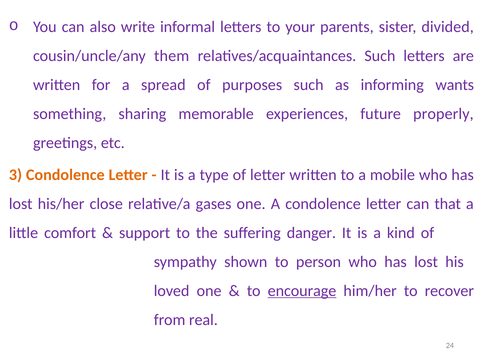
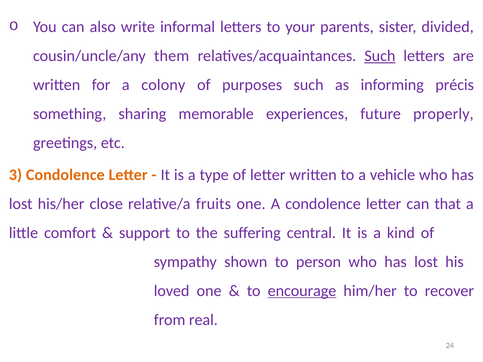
Such at (380, 56) underline: none -> present
spread: spread -> colony
wants: wants -> précis
mobile: mobile -> vehicle
gases: gases -> fruits
danger: danger -> central
